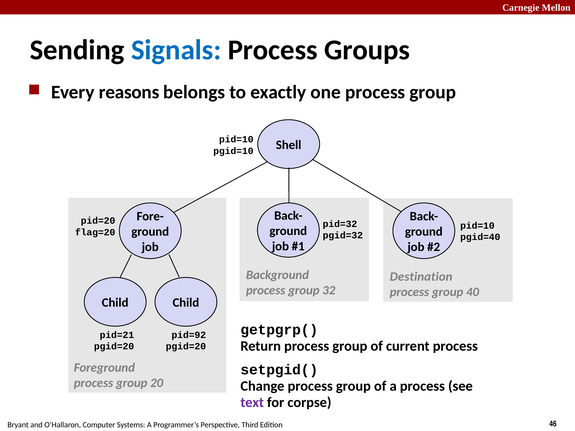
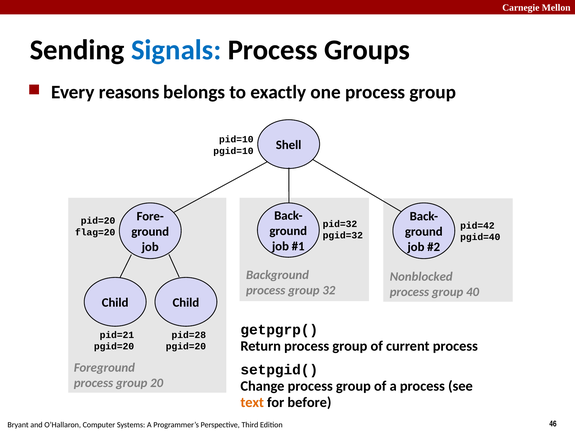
pid=10 at (477, 226): pid=10 -> pid=42
Destination: Destination -> Nonblocked
pid=92: pid=92 -> pid=28
text colour: purple -> orange
corpse: corpse -> before
